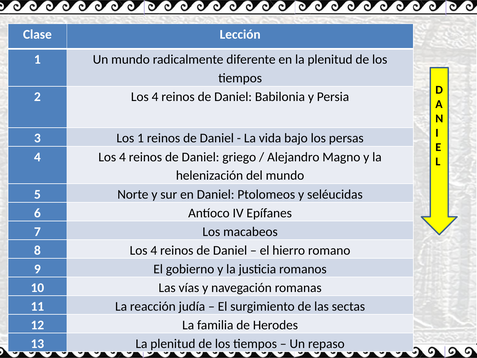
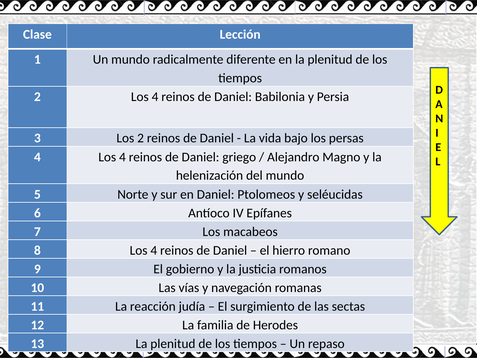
Los 1: 1 -> 2
